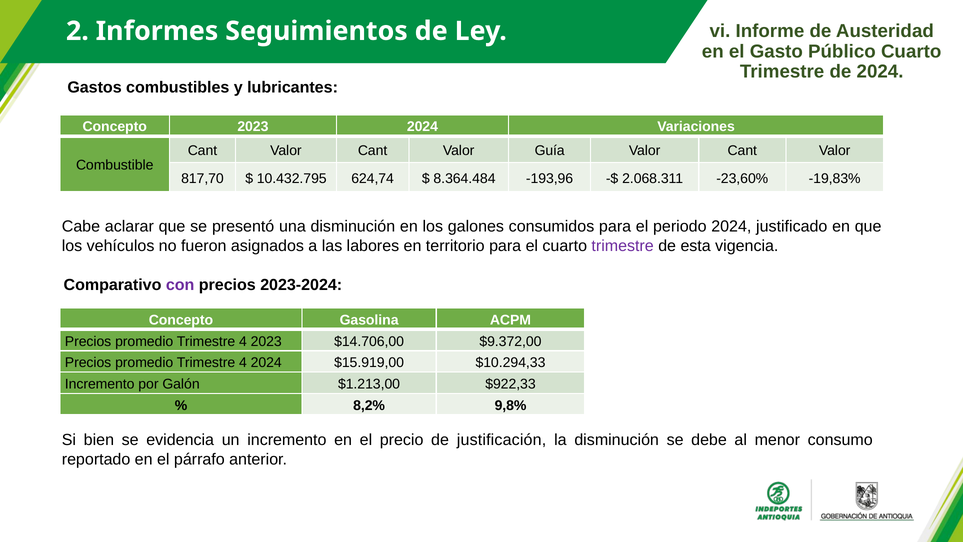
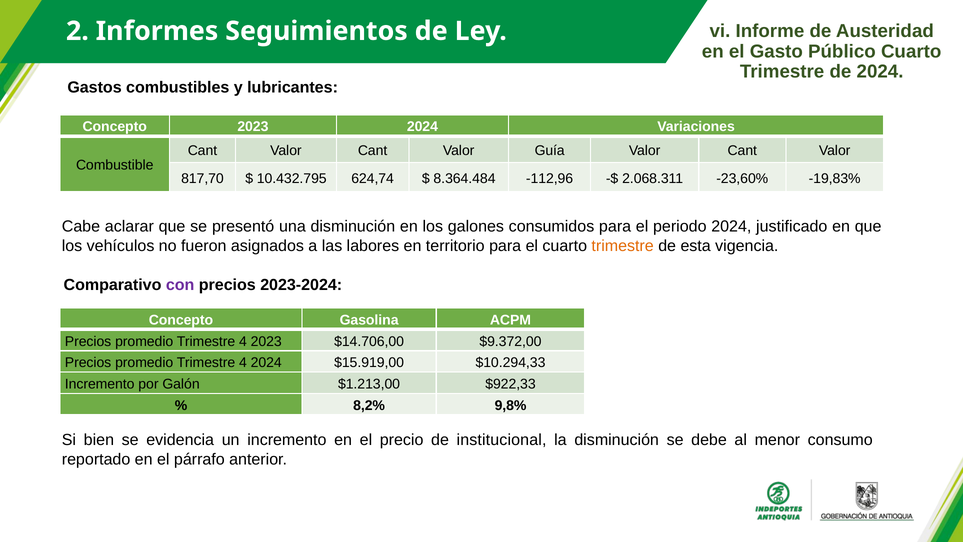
-193,96: -193,96 -> -112,96
trimestre at (623, 246) colour: purple -> orange
justificación: justificación -> institucional
